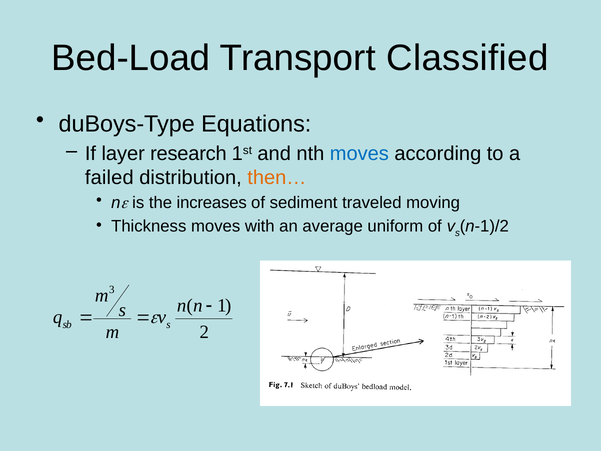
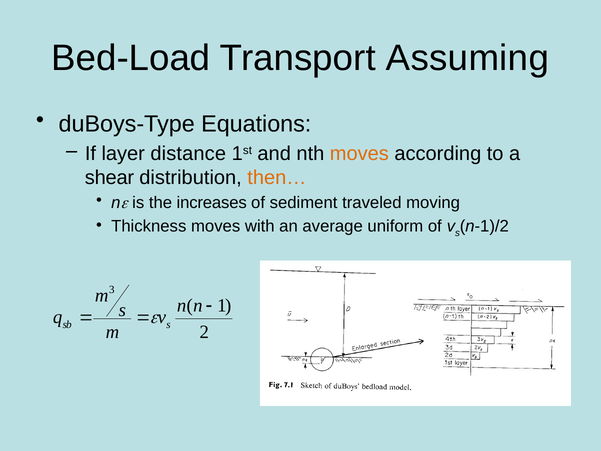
Classified: Classified -> Assuming
research: research -> distance
moves at (359, 154) colour: blue -> orange
failed: failed -> shear
